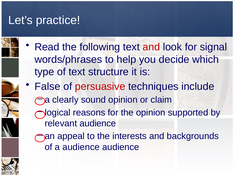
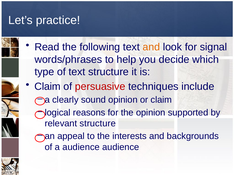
and at (151, 47) colour: red -> orange
False at (47, 87): False -> Claim
relevant audience: audience -> structure
